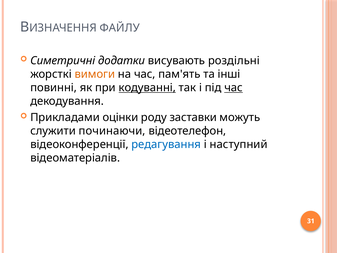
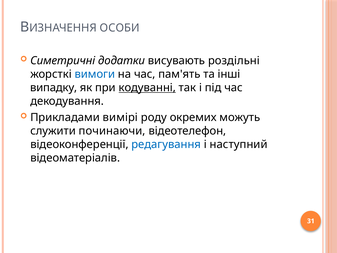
ФАЙЛУ: ФАЙЛУ -> ОСОБИ
вимоги colour: orange -> blue
повинні: повинні -> випадку
час at (233, 88) underline: present -> none
оцінки: оцінки -> вимірі
заставки: заставки -> окремих
